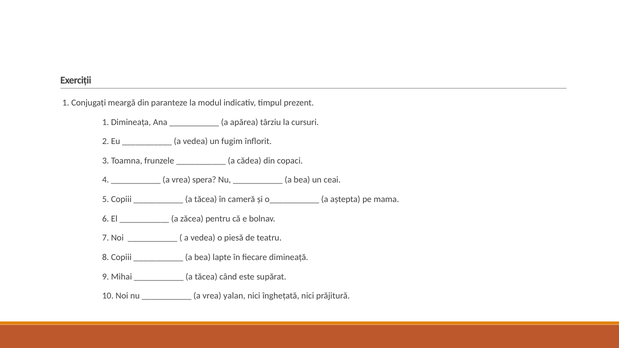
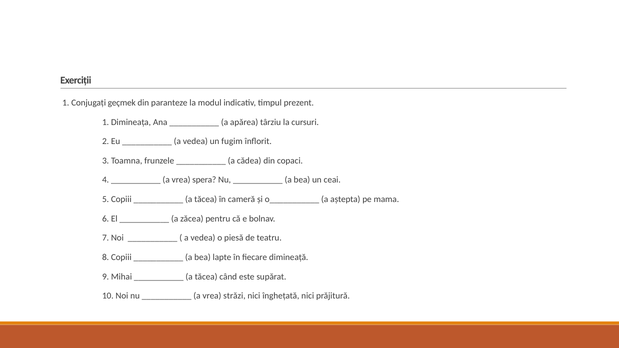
meargă: meargă -> geçmek
yalan: yalan -> străzi
